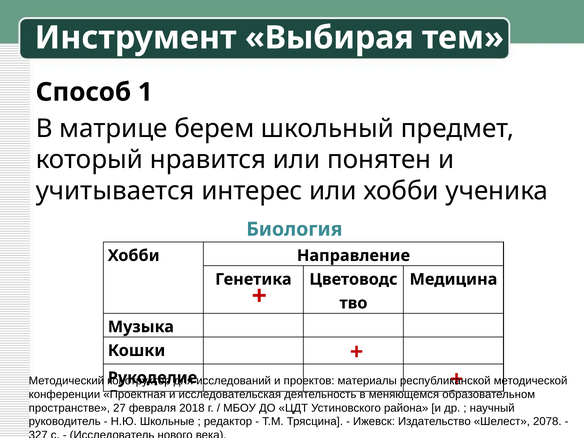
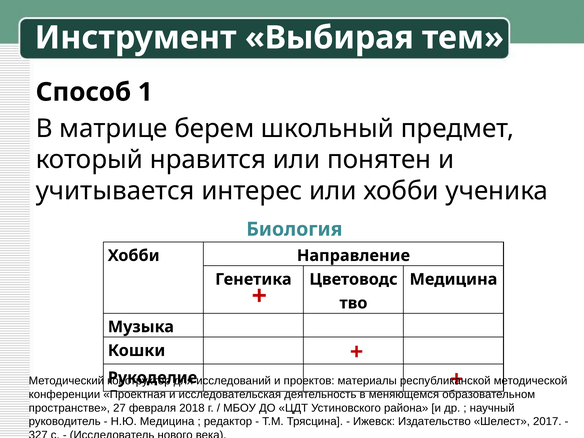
Н.Ю Школьные: Школьные -> Медицина
2078: 2078 -> 2017
